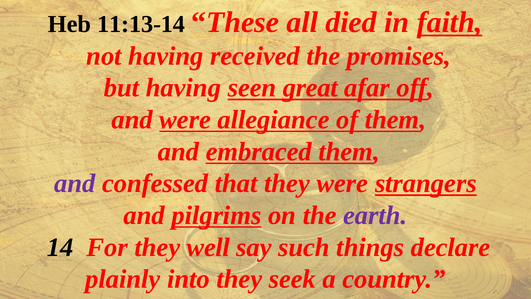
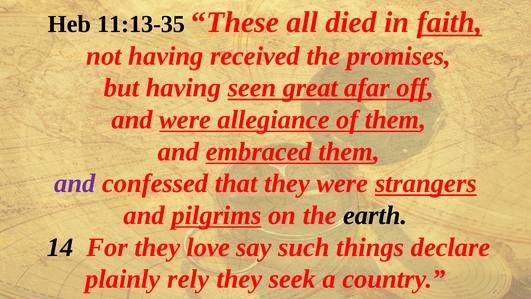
11:13-14: 11:13-14 -> 11:13-35
earth colour: purple -> black
well: well -> love
into: into -> rely
